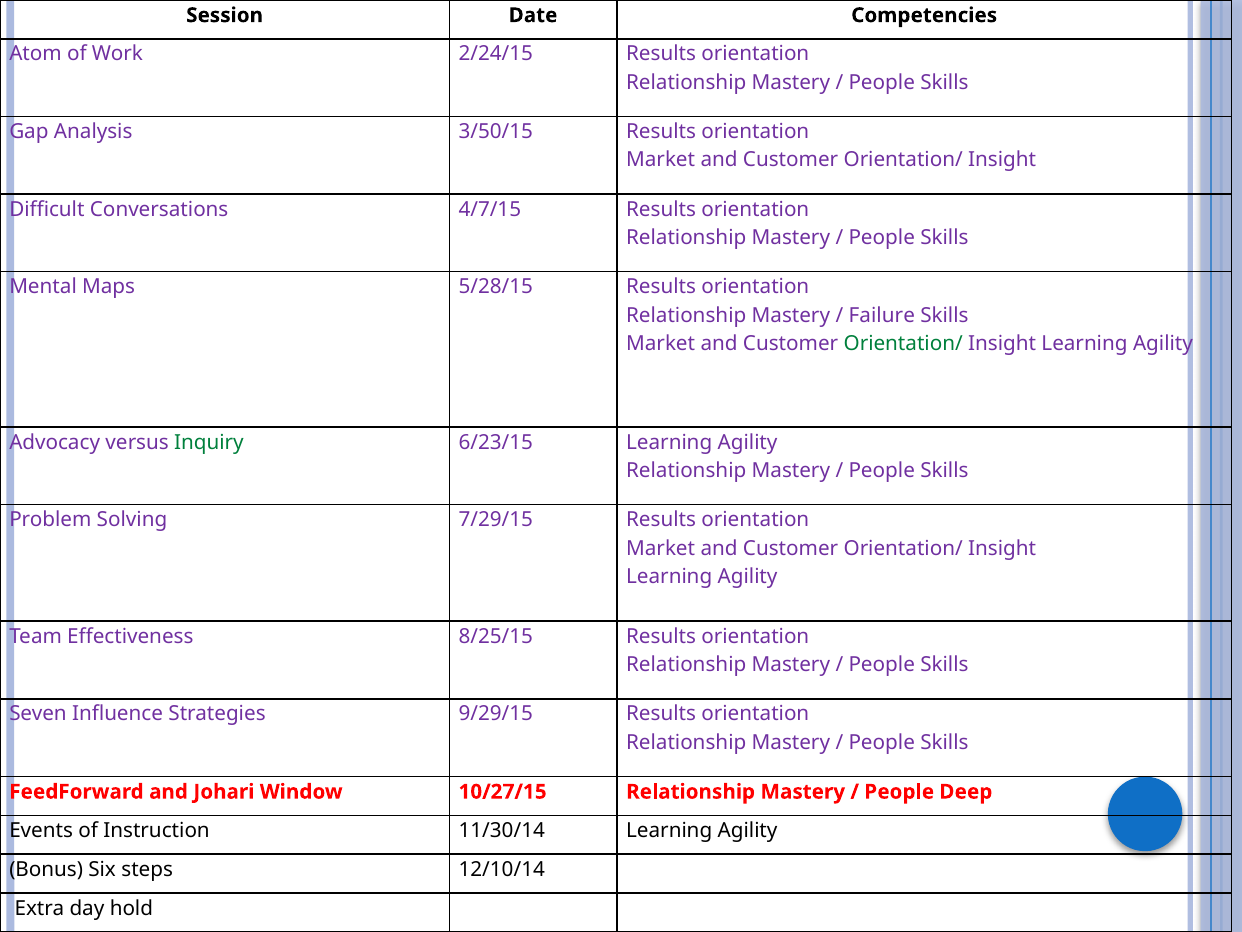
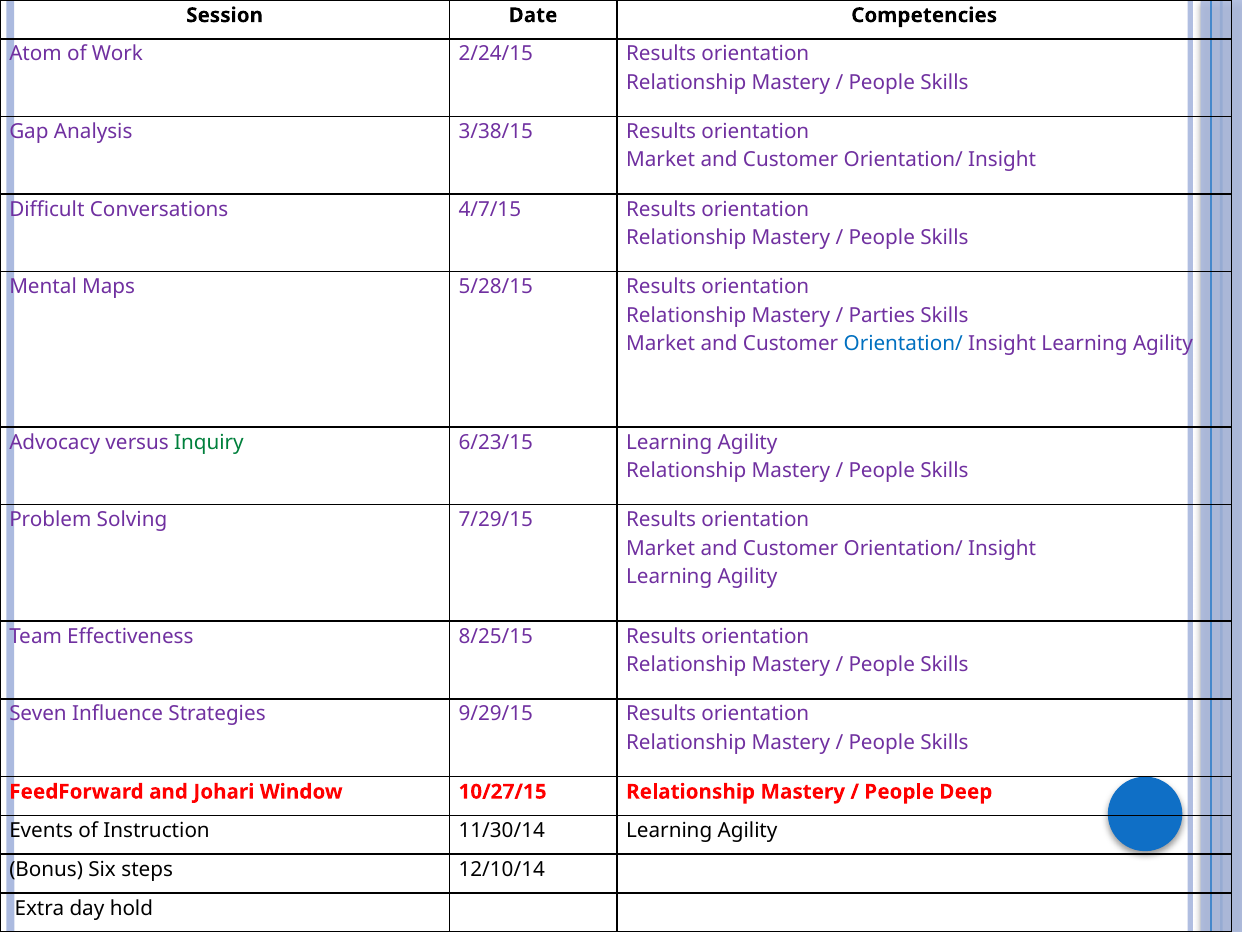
3/50/15: 3/50/15 -> 3/38/15
Failure: Failure -> Parties
Orientation/ at (903, 343) colour: green -> blue
